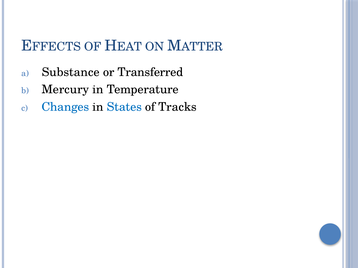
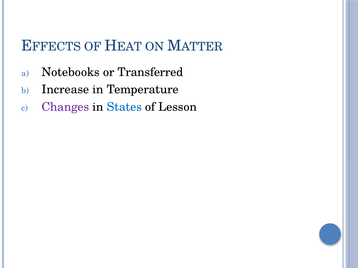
Substance: Substance -> Notebooks
Mercury: Mercury -> Increase
Changes colour: blue -> purple
Tracks: Tracks -> Lesson
